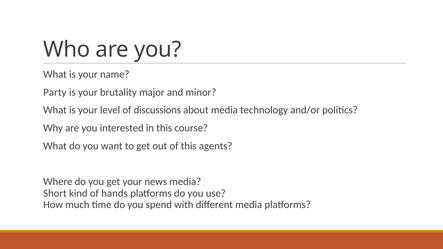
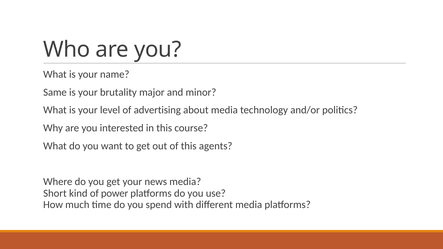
Party: Party -> Same
discussions: discussions -> advertising
hands: hands -> power
